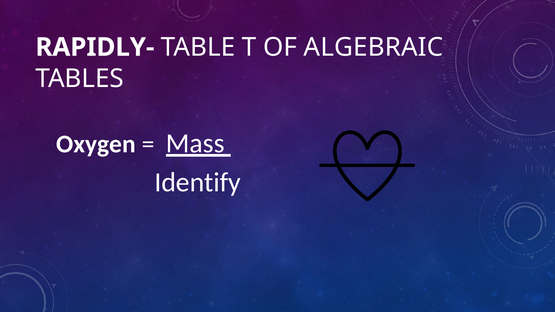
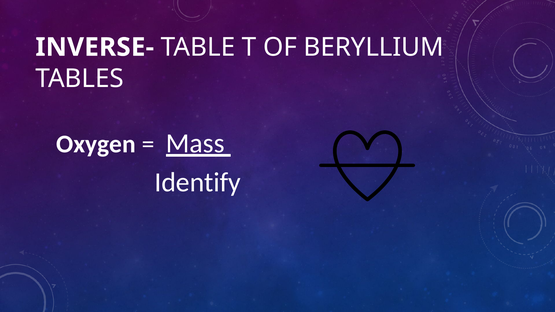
RAPIDLY-: RAPIDLY- -> INVERSE-
ALGEBRAIC: ALGEBRAIC -> BERYLLIUM
